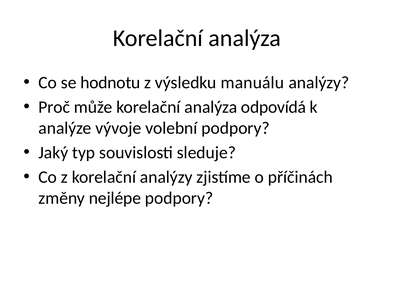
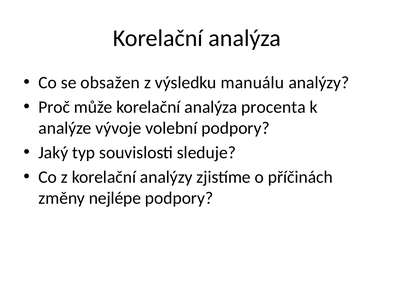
hodnotu: hodnotu -> obsažen
odpovídá: odpovídá -> procenta
